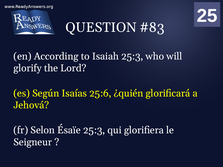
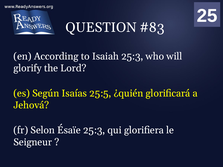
25:6: 25:6 -> 25:5
